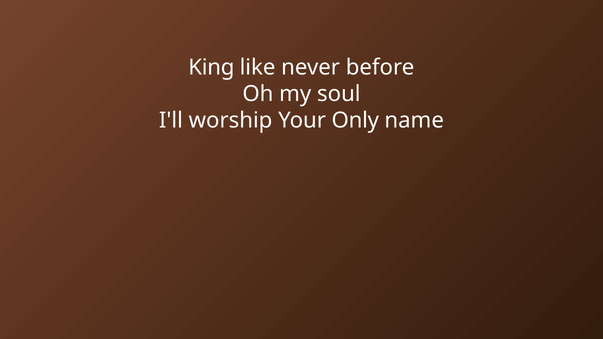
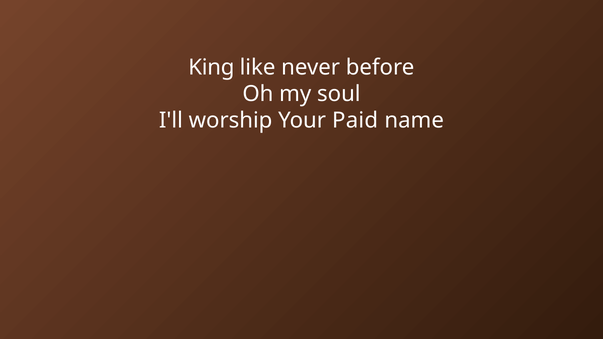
Only: Only -> Paid
